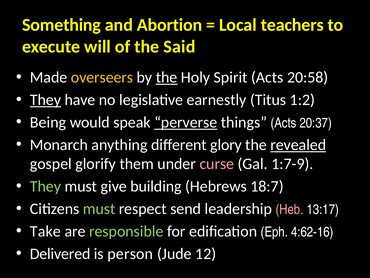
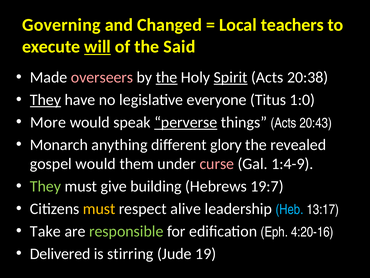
Something: Something -> Governing
Abortion: Abortion -> Changed
will underline: none -> present
overseers colour: yellow -> pink
Spirit underline: none -> present
20:58: 20:58 -> 20:38
earnestly: earnestly -> everyone
1:2: 1:2 -> 1:0
Being: Being -> More
20:37: 20:37 -> 20:43
revealed underline: present -> none
gospel glorify: glorify -> would
1:7-9: 1:7-9 -> 1:4-9
18:7: 18:7 -> 19:7
must at (99, 208) colour: light green -> yellow
send: send -> alive
Heb colour: pink -> light blue
4:62-16: 4:62-16 -> 4:20-16
person: person -> stirring
12: 12 -> 19
